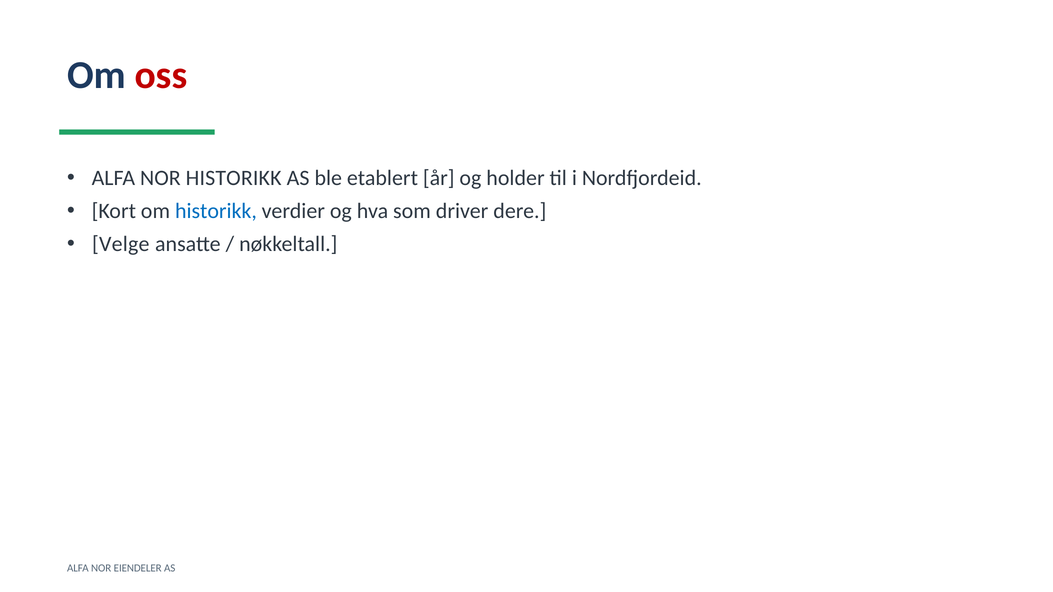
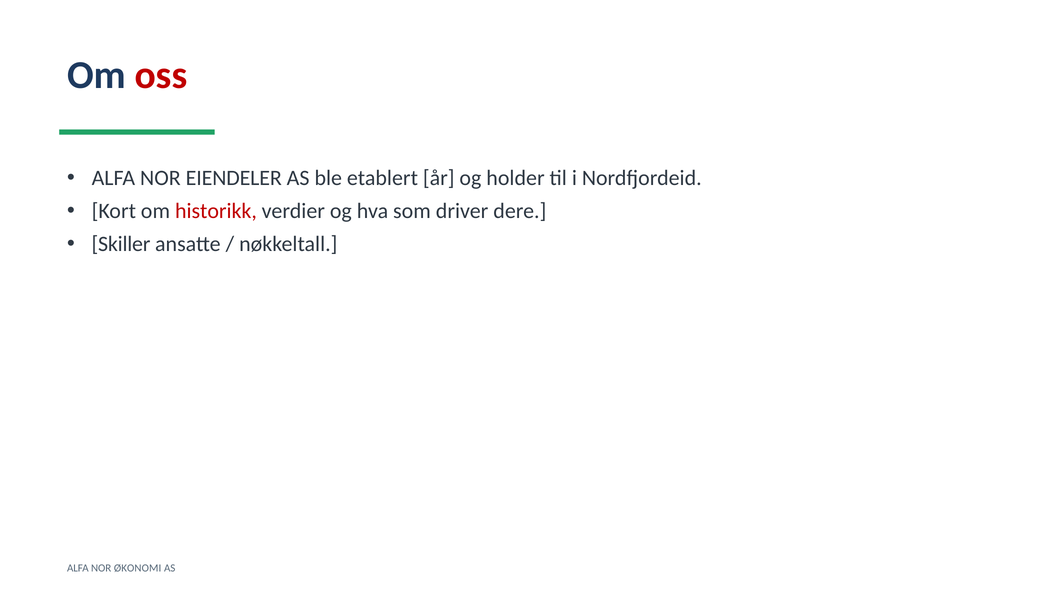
NOR HISTORIKK: HISTORIKK -> EIENDELER
historikk at (216, 211) colour: blue -> red
Velge: Velge -> Skiller
EIENDELER: EIENDELER -> ØKONOMI
